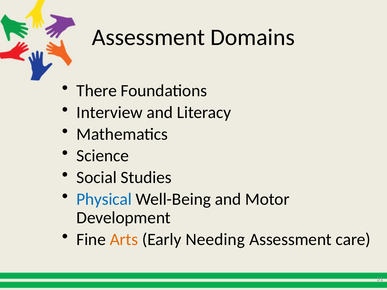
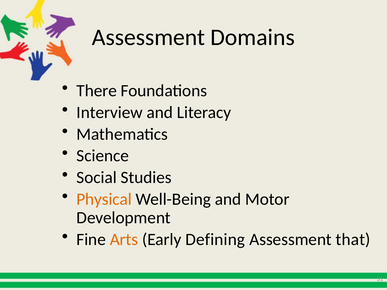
Physical colour: blue -> orange
Needing: Needing -> Defining
care: care -> that
